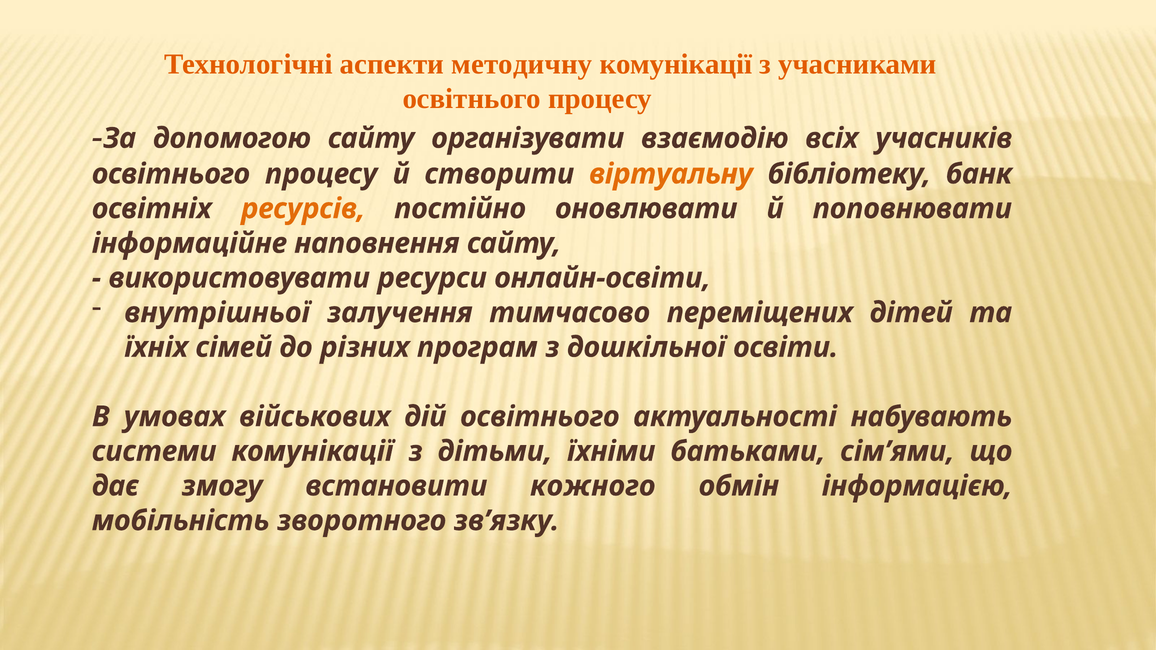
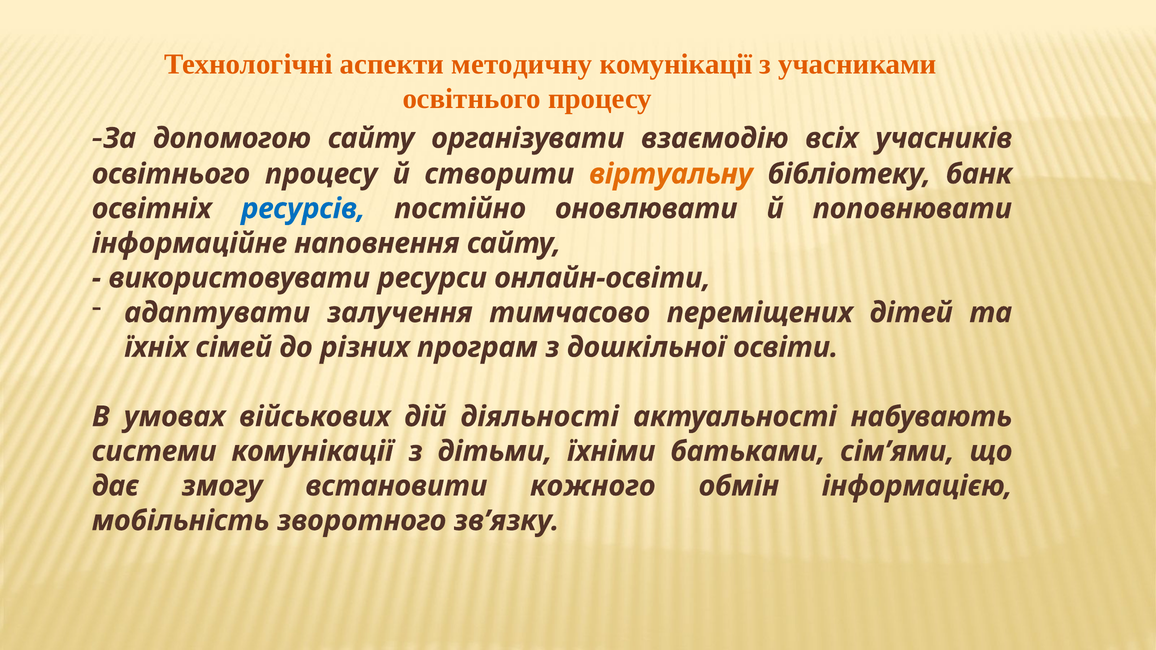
ресурсів colour: orange -> blue
внутрішньої: внутрішньої -> адаптувати
дій освітнього: освітнього -> діяльності
